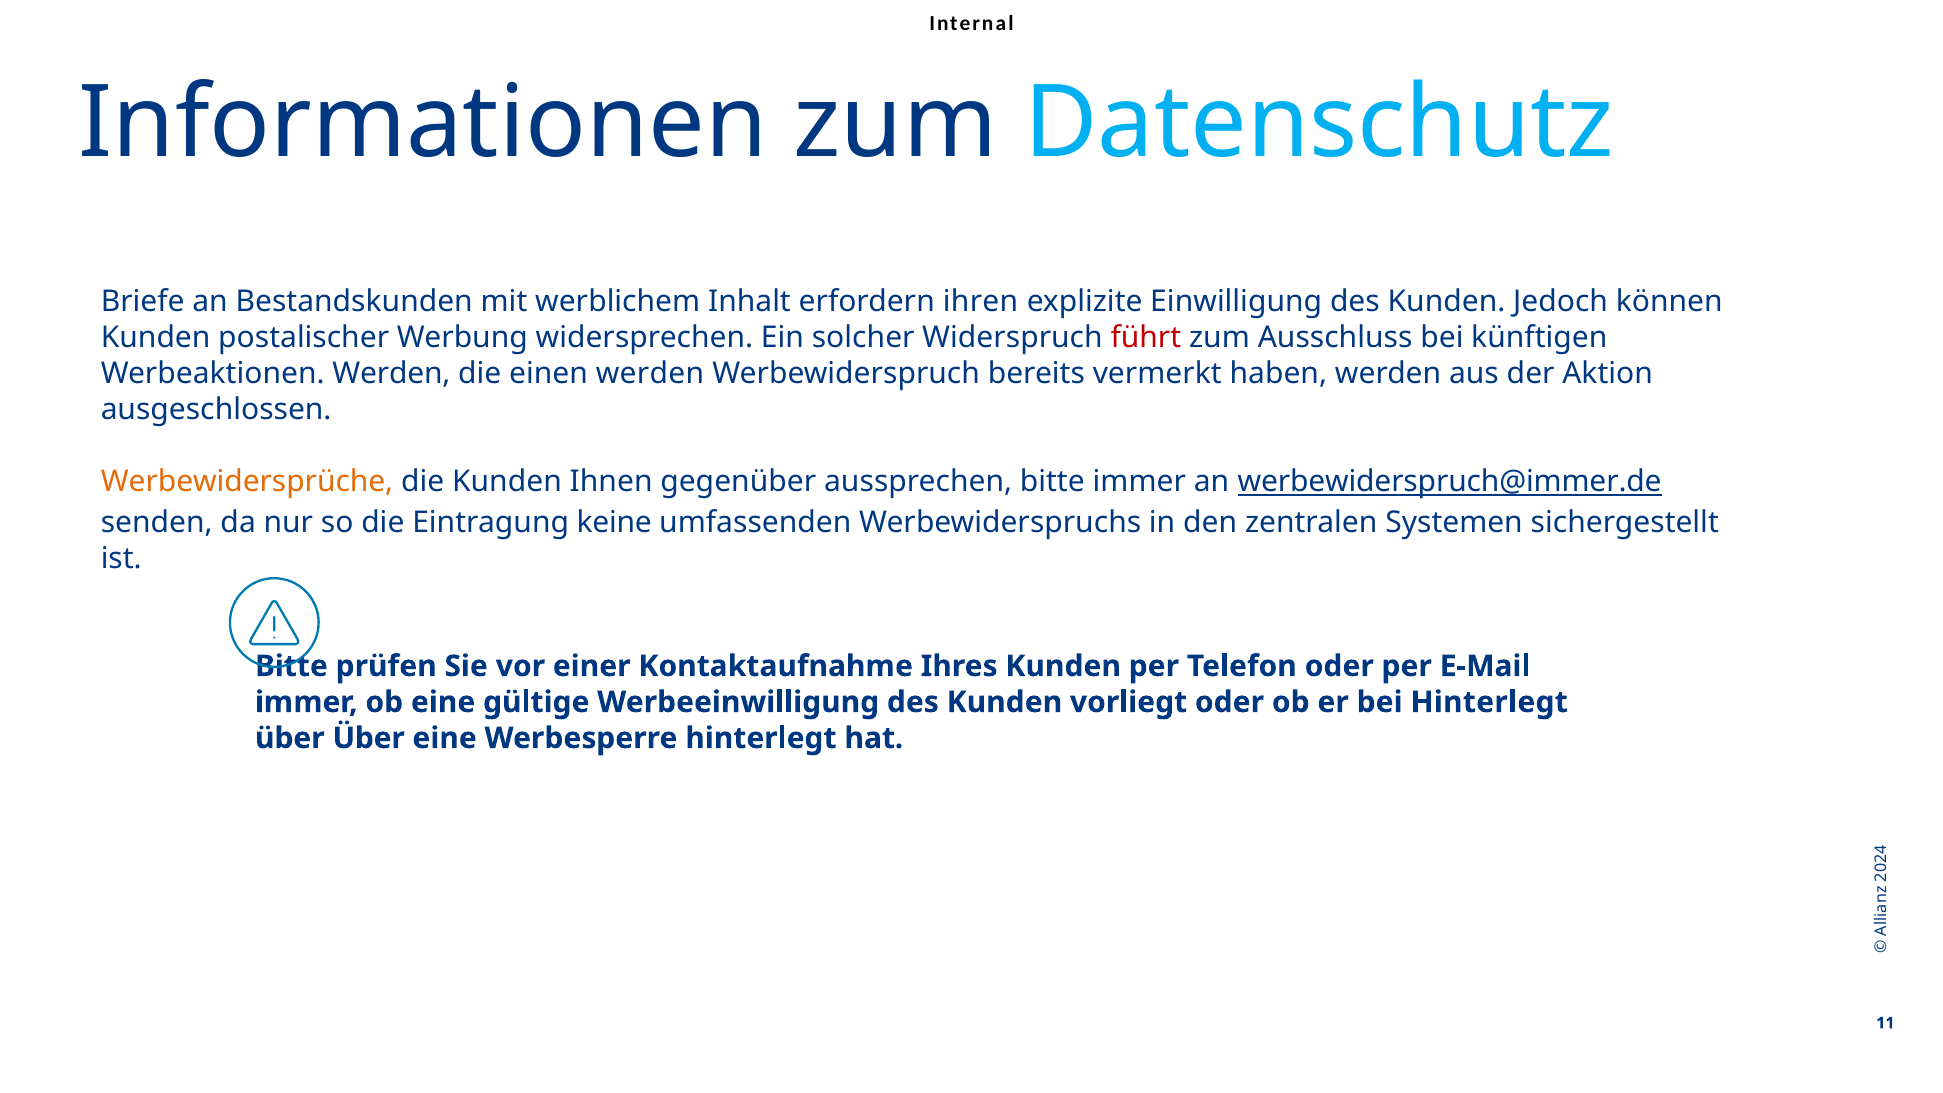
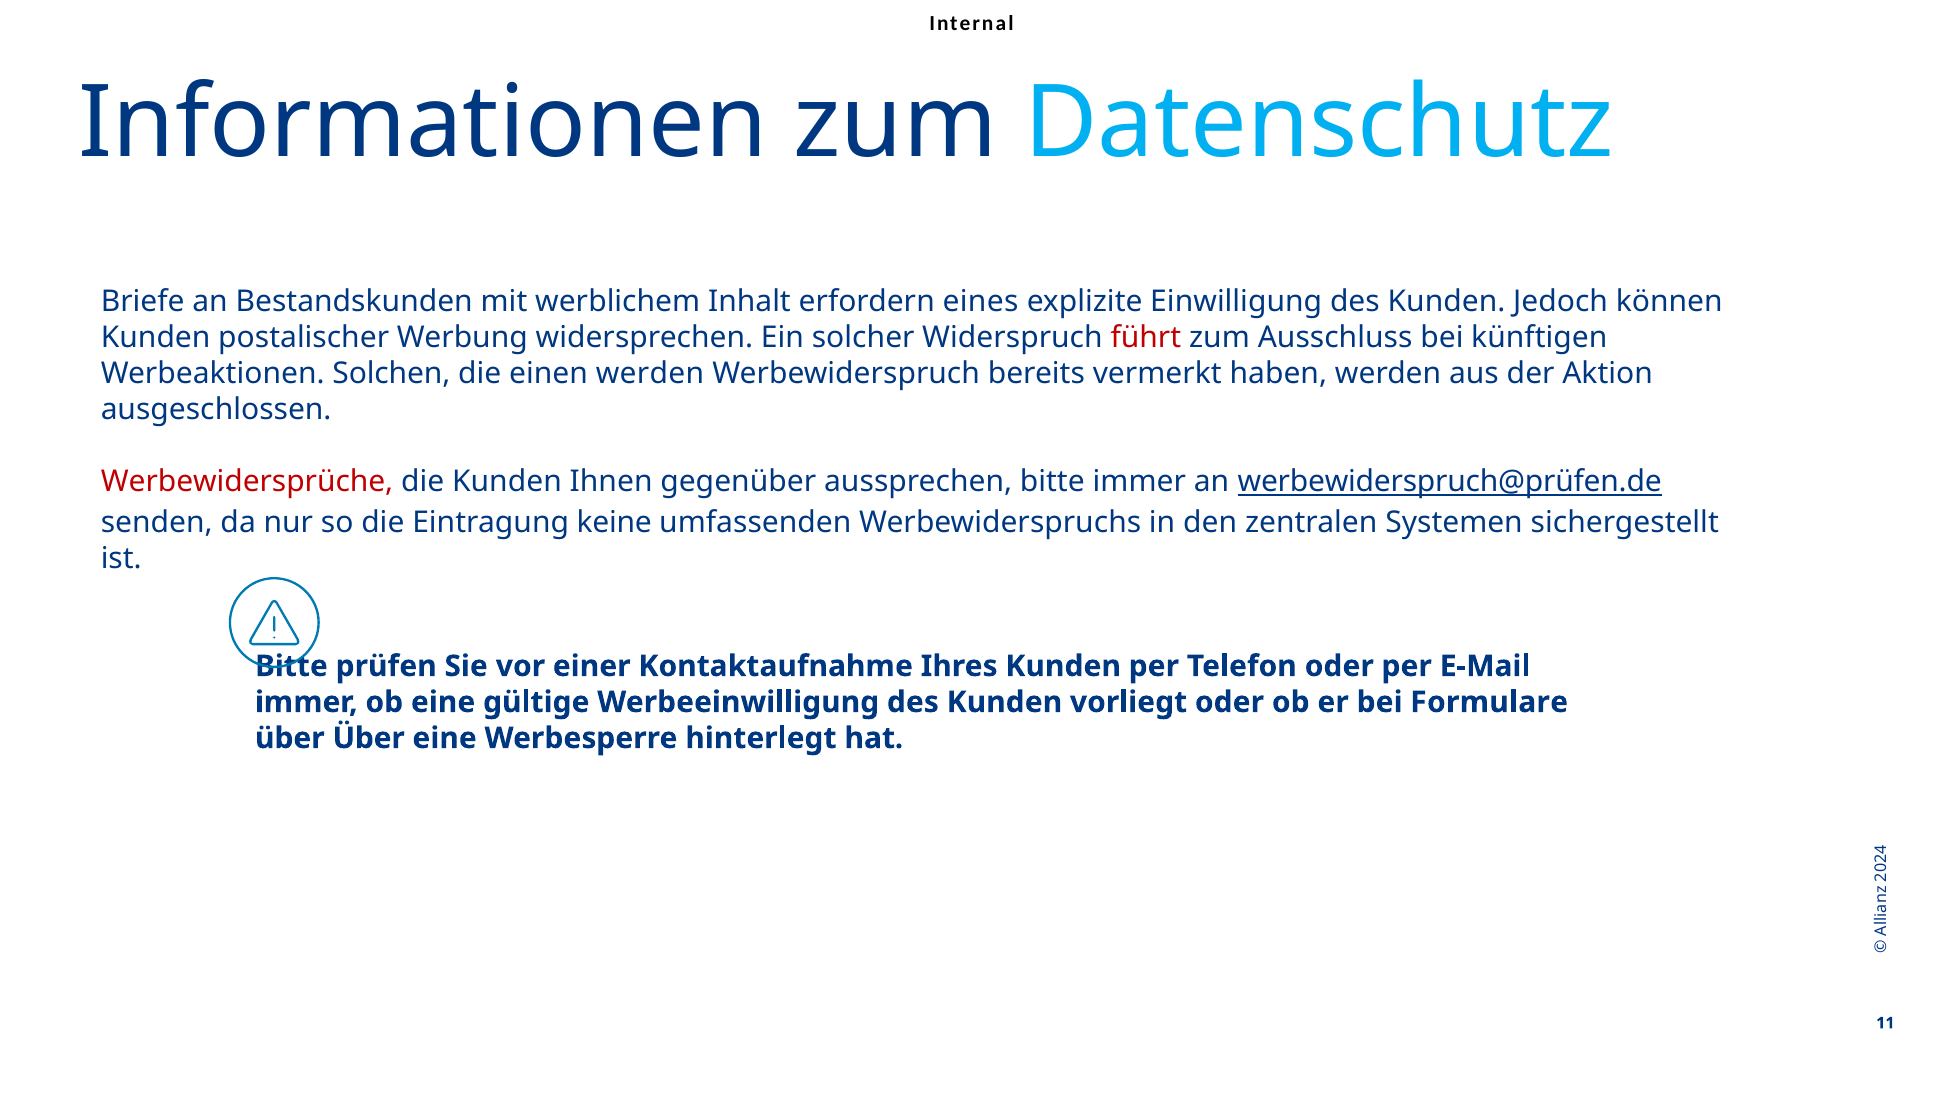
ihren: ihren -> eines
Werbeaktionen Werden: Werden -> Solchen
Werbewidersprüche colour: orange -> red
werbewiderspruch@immer.de: werbewiderspruch@immer.de -> werbewiderspruch@prüfen.de
bei Hinterlegt: Hinterlegt -> Formulare
